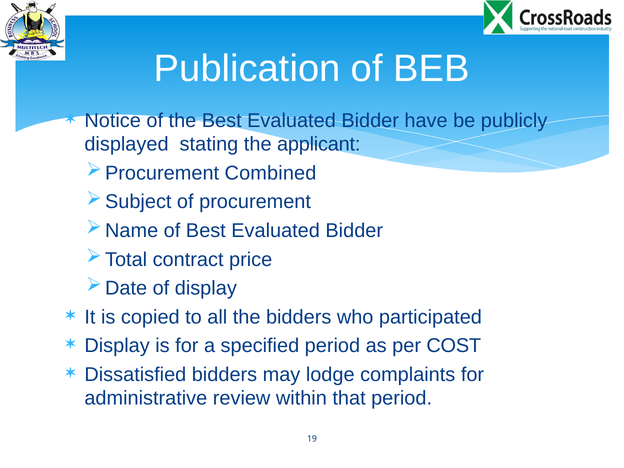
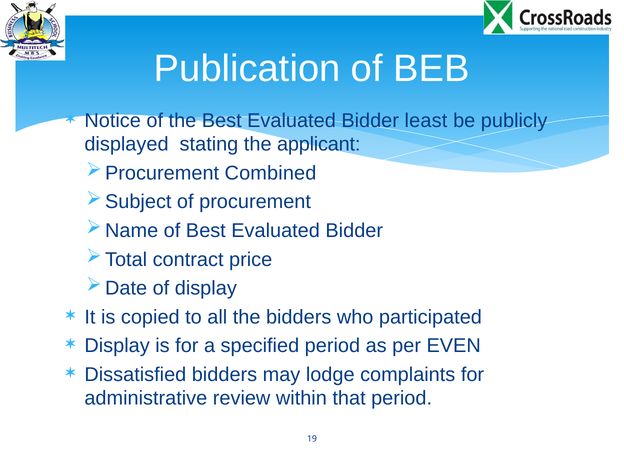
have: have -> least
COST: COST -> EVEN
